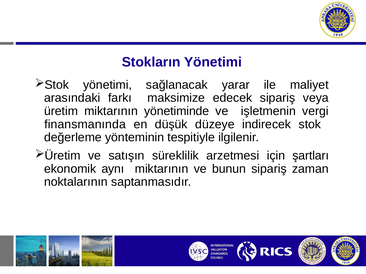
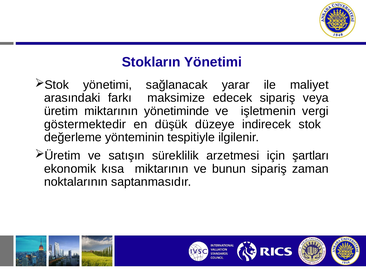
finansmanında: finansmanında -> göstermektedir
aynı: aynı -> kısa
